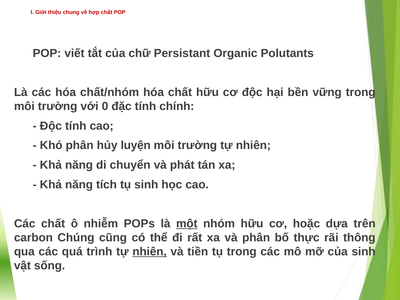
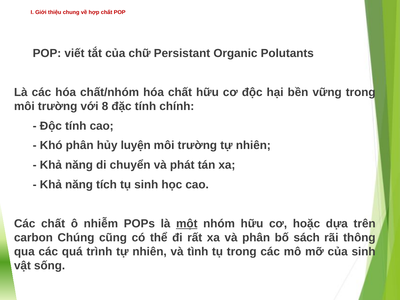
0: 0 -> 8
thực: thực -> sách
nhiên at (150, 252) underline: present -> none
tiền: tiền -> tình
